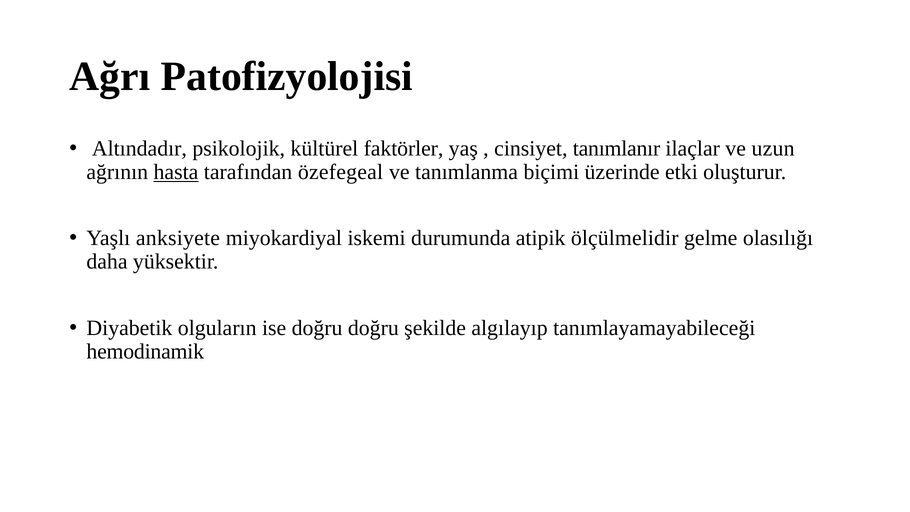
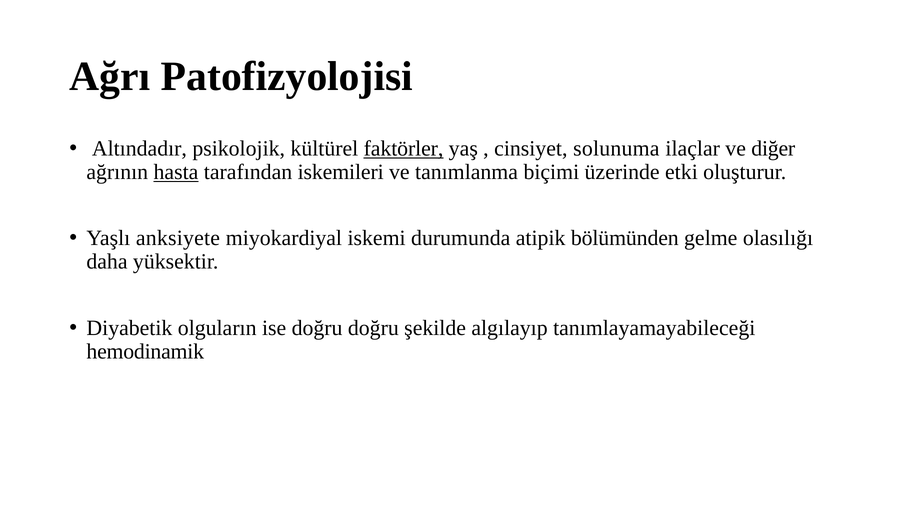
faktörler underline: none -> present
tanımlanır: tanımlanır -> solunuma
uzun: uzun -> diğer
özefegeal: özefegeal -> iskemileri
ölçülmelidir: ölçülmelidir -> bölümünden
